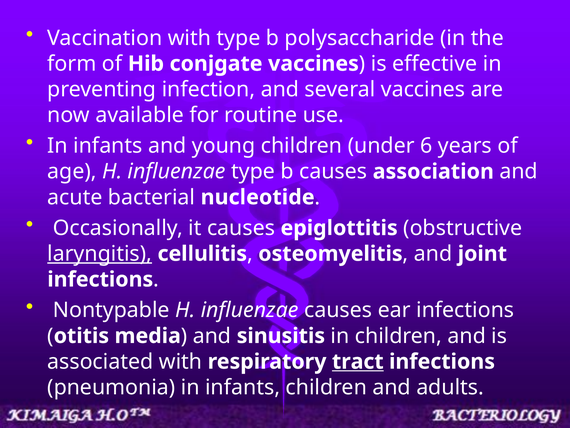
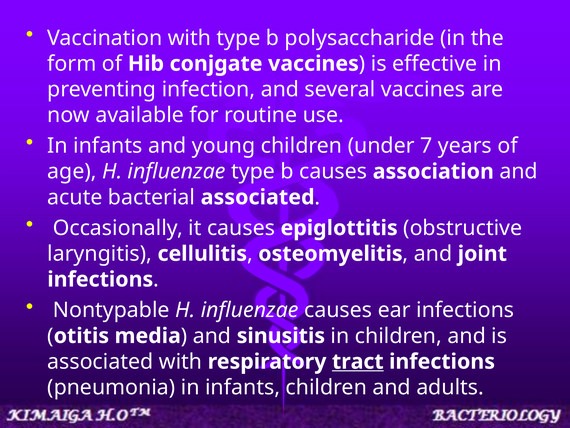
6: 6 -> 7
bacterial nucleotide: nucleotide -> associated
laryngitis underline: present -> none
